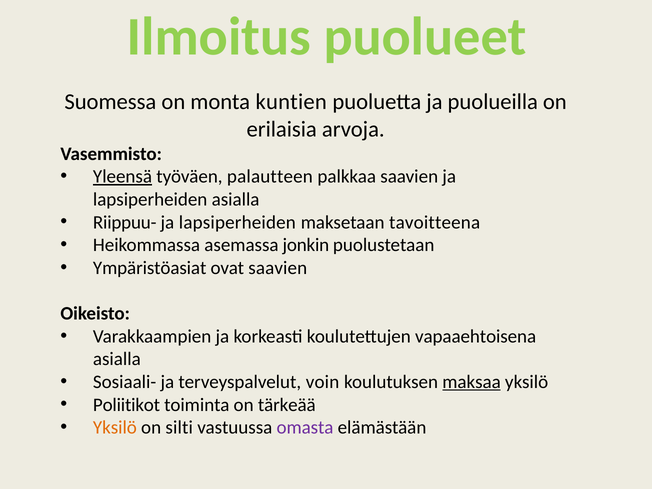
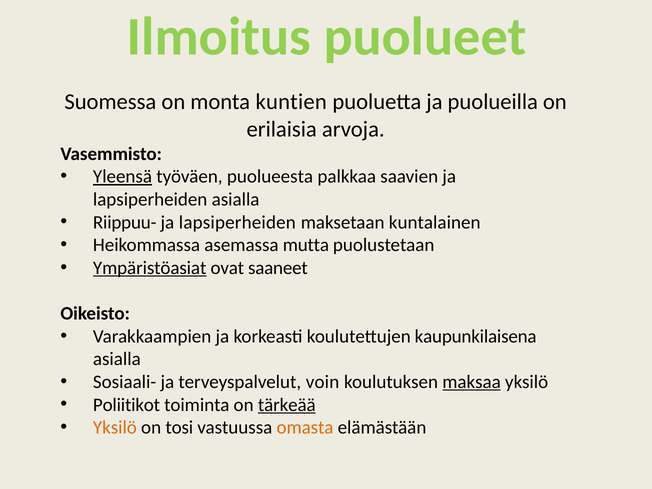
palautteen: palautteen -> puolueesta
tavoitteena: tavoitteena -> kuntalainen
jonkin: jonkin -> mutta
Ympäristöasiat underline: none -> present
ovat saavien: saavien -> saaneet
vapaaehtoisena: vapaaehtoisena -> kaupunkilaisena
tärkeää underline: none -> present
silti: silti -> tosi
omasta colour: purple -> orange
